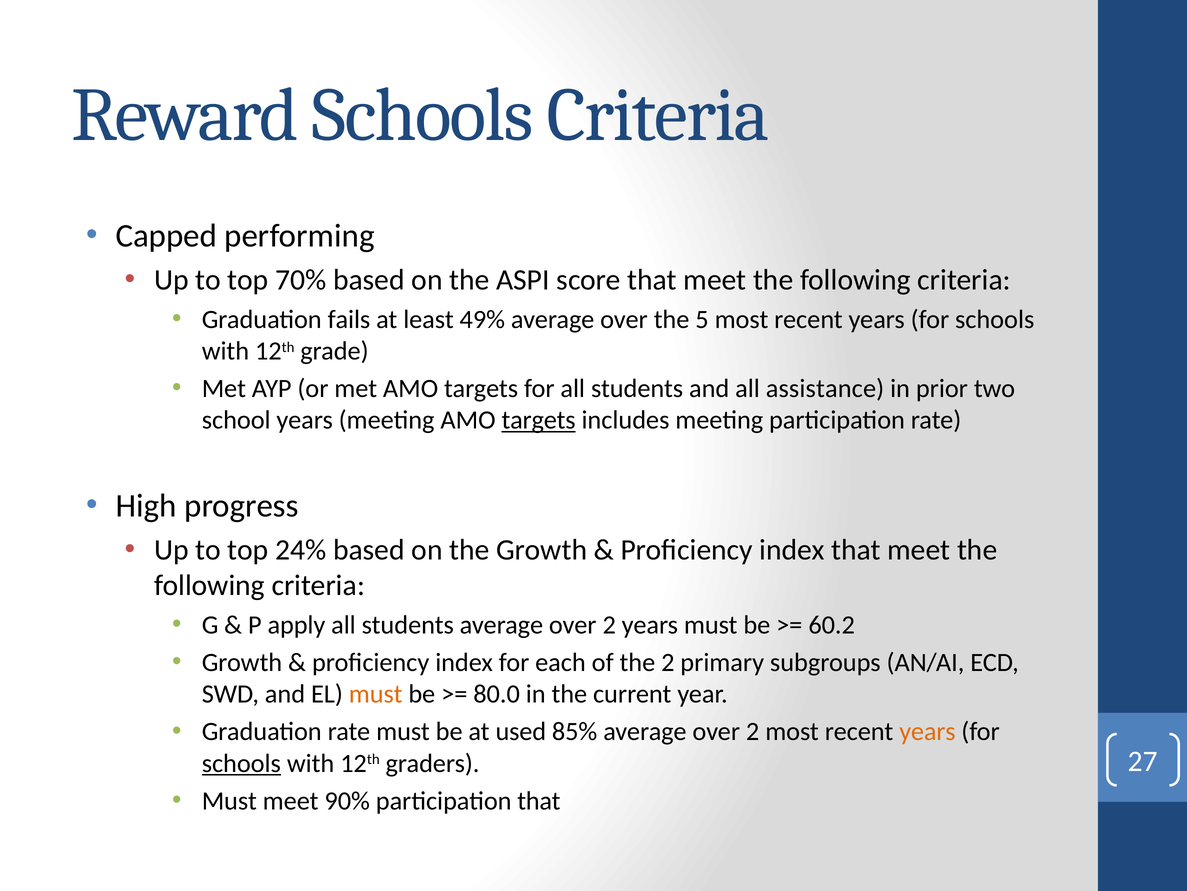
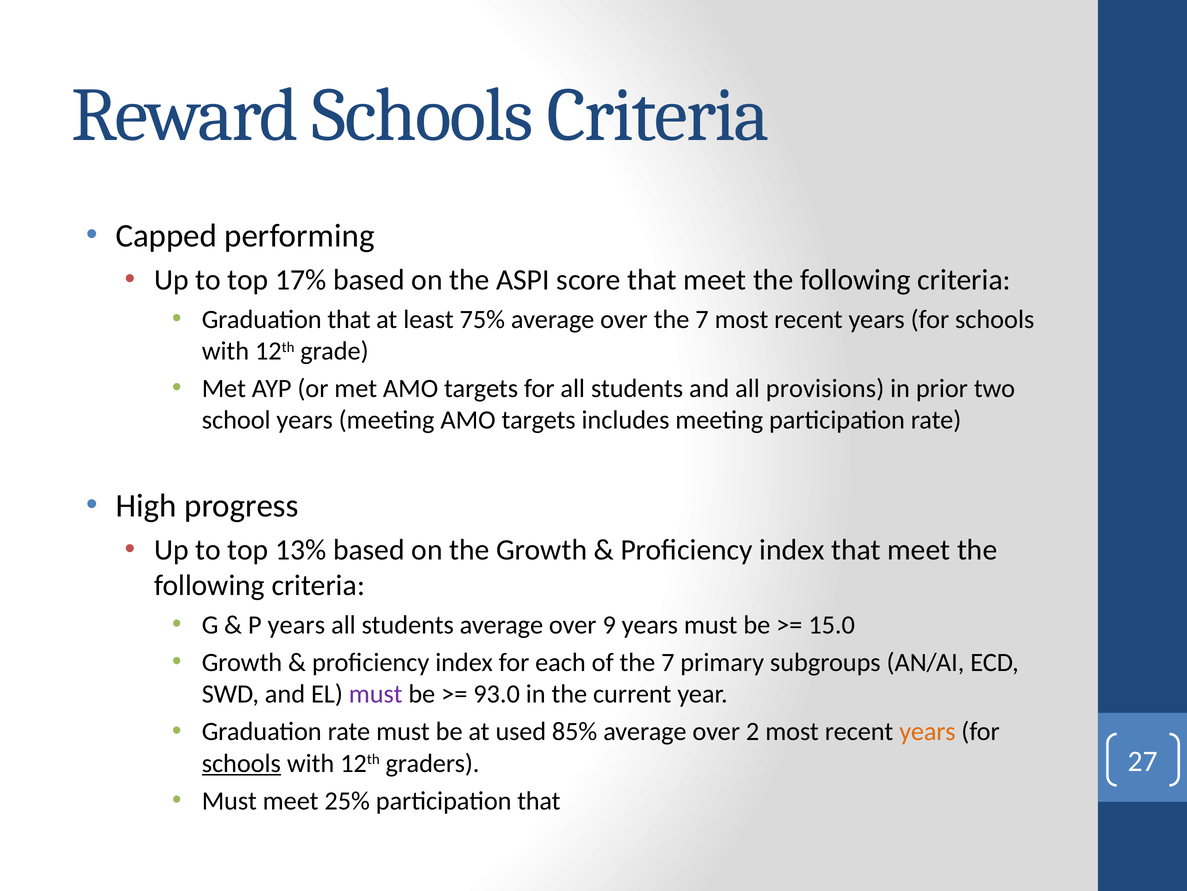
70%: 70% -> 17%
Graduation fails: fails -> that
49%: 49% -> 75%
over the 5: 5 -> 7
assistance: assistance -> provisions
targets at (539, 420) underline: present -> none
24%: 24% -> 13%
P apply: apply -> years
students average over 2: 2 -> 9
60.2: 60.2 -> 15.0
of the 2: 2 -> 7
must at (376, 694) colour: orange -> purple
80.0: 80.0 -> 93.0
90%: 90% -> 25%
